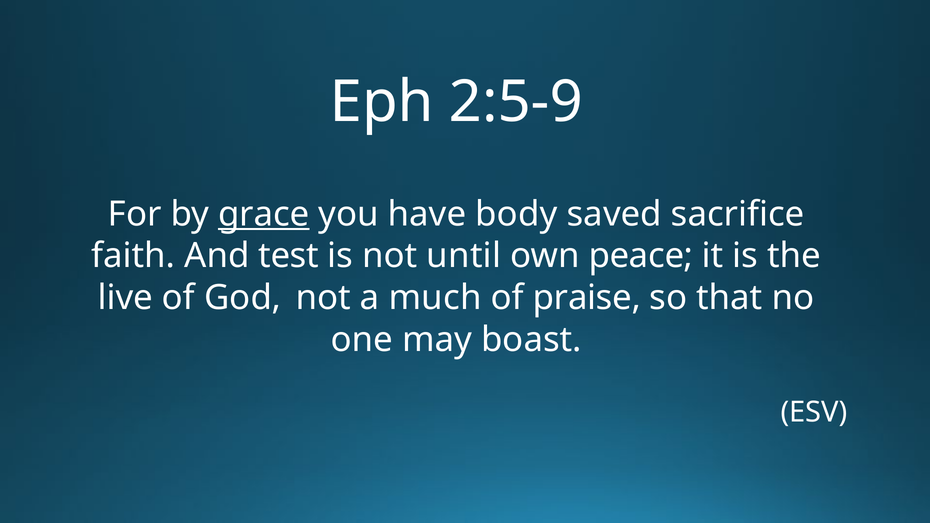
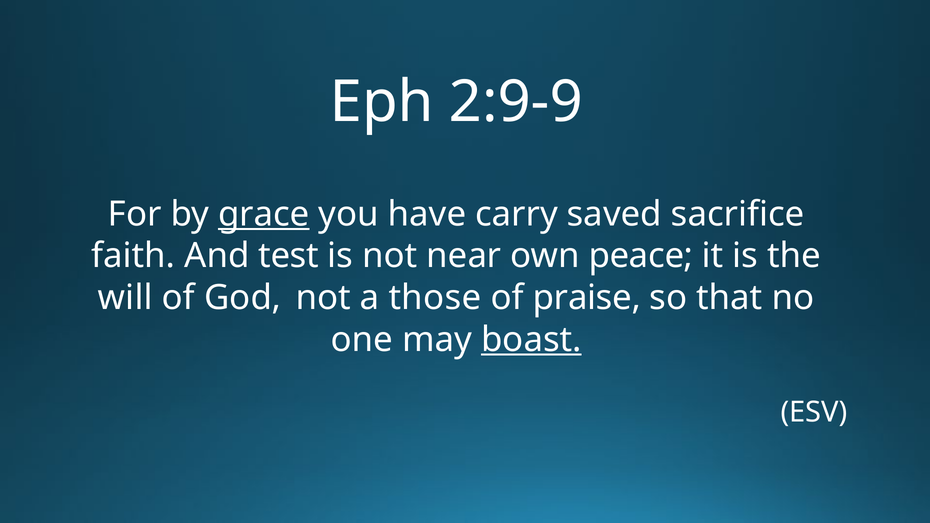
2:5-9: 2:5-9 -> 2:9-9
body: body -> carry
until: until -> near
live: live -> will
much: much -> those
boast underline: none -> present
